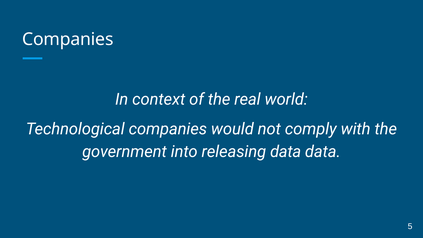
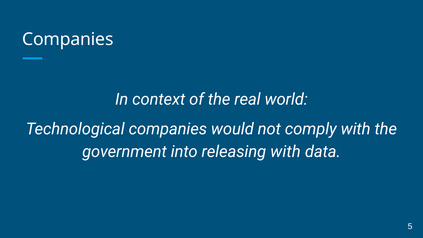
releasing data: data -> with
